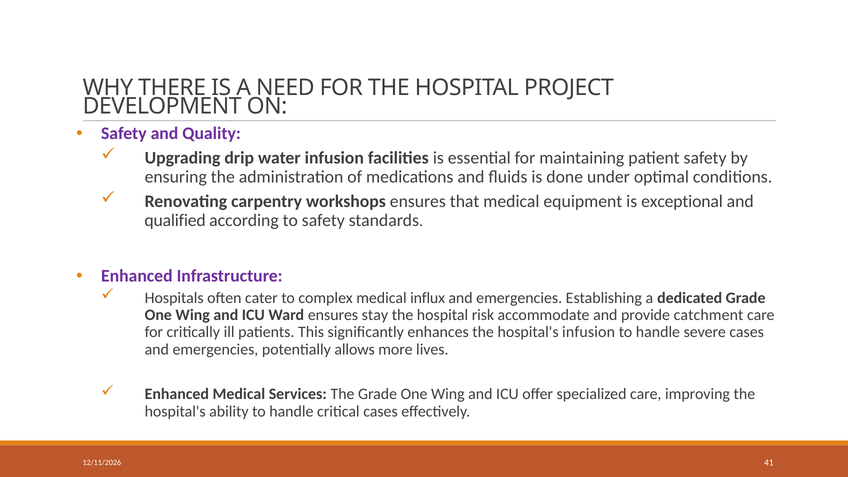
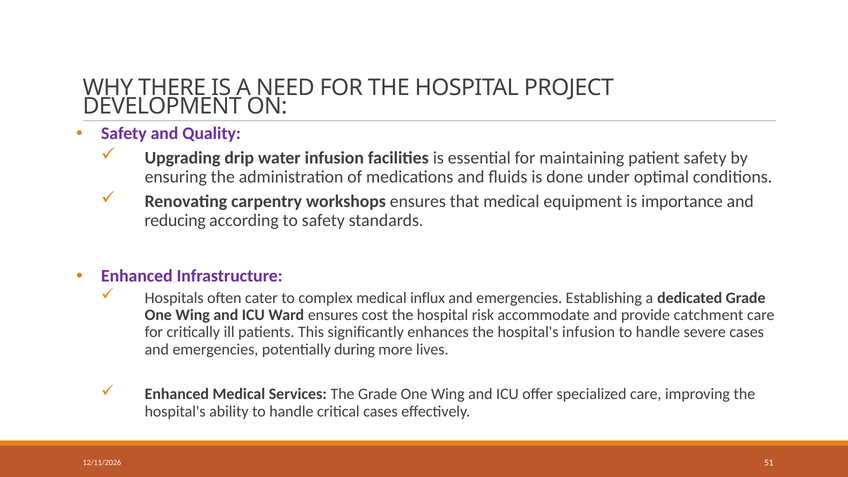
exceptional: exceptional -> importance
qualified: qualified -> reducing
stay: stay -> cost
allows: allows -> during
41: 41 -> 51
